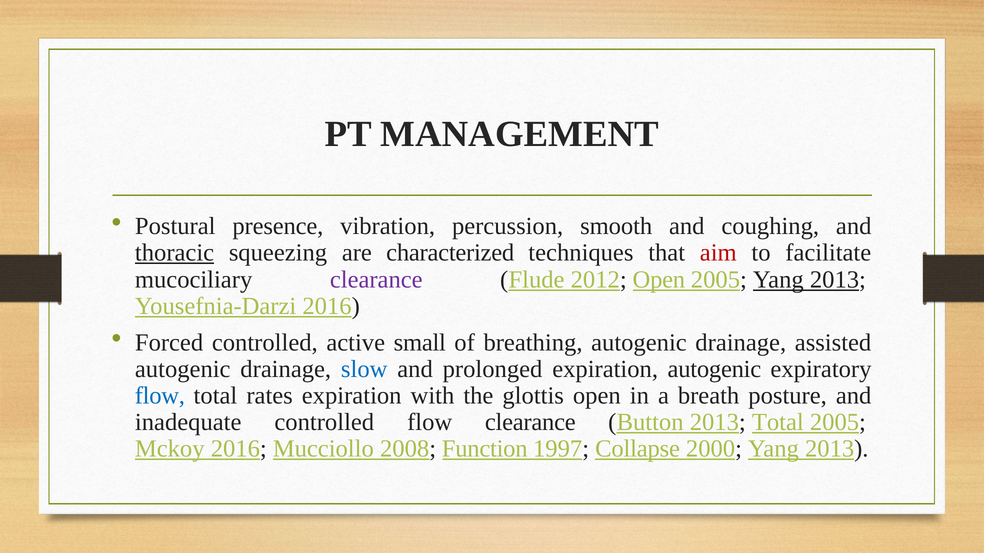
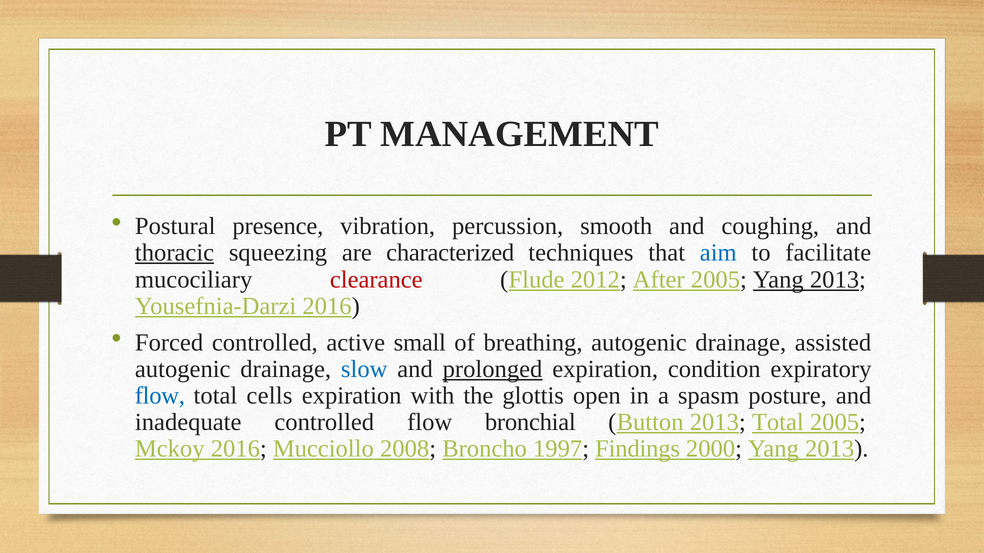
aim colour: red -> blue
clearance at (376, 280) colour: purple -> red
2012 Open: Open -> After
prolonged underline: none -> present
expiration autogenic: autogenic -> condition
rates: rates -> cells
breath: breath -> spasm
flow clearance: clearance -> bronchial
Function: Function -> Broncho
Collapse: Collapse -> Findings
